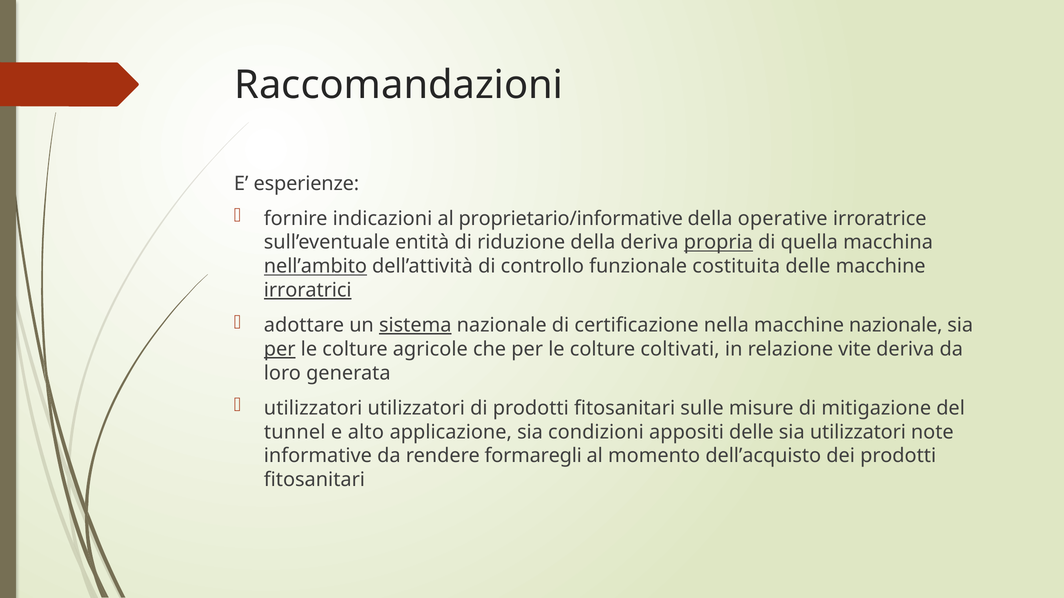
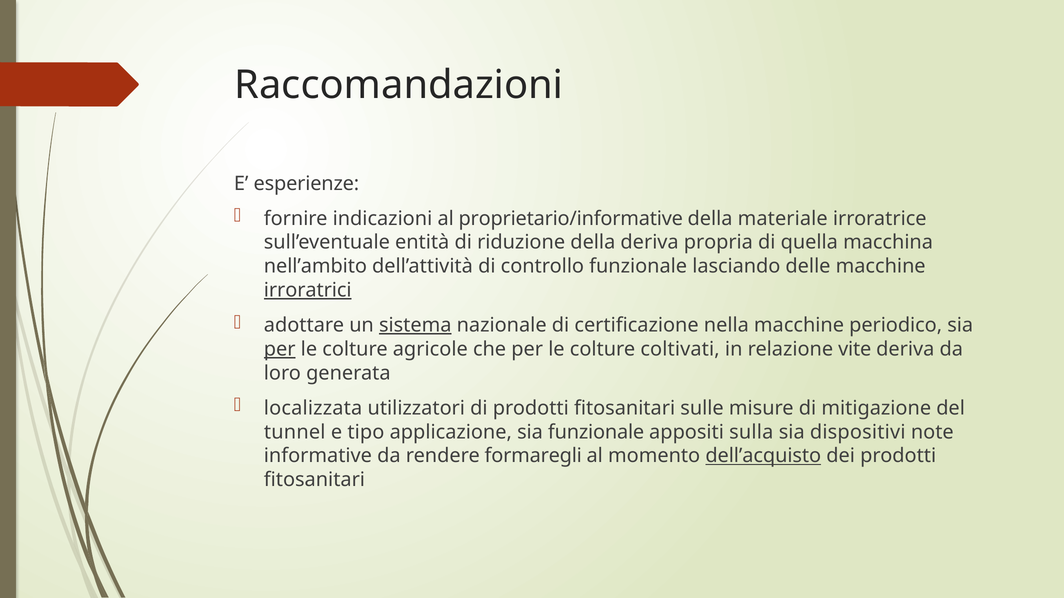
operative: operative -> materiale
propria underline: present -> none
nell’ambito underline: present -> none
costituita: costituita -> lasciando
macchine nazionale: nazionale -> periodico
utilizzatori at (313, 408): utilizzatori -> localizzata
alto: alto -> tipo
sia condizioni: condizioni -> funzionale
appositi delle: delle -> sulla
sia utilizzatori: utilizzatori -> dispositivi
dell’acquisto underline: none -> present
